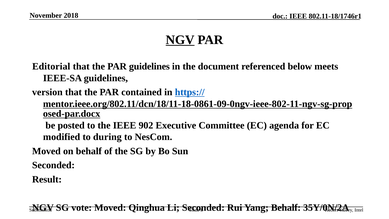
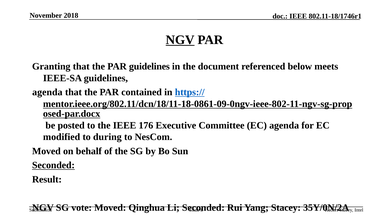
Editorial: Editorial -> Granting
version at (47, 92): version -> agenda
902: 902 -> 176
Seconded at (53, 165) underline: none -> present
Yang Behalf: Behalf -> Stacey
